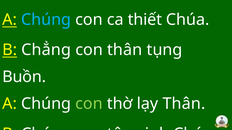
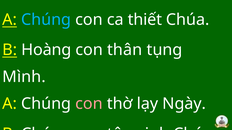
Chẳng: Chẳng -> Hoàng
Buồn: Buồn -> Mình
con at (89, 104) colour: light green -> pink
lạy Thân: Thân -> Ngày
